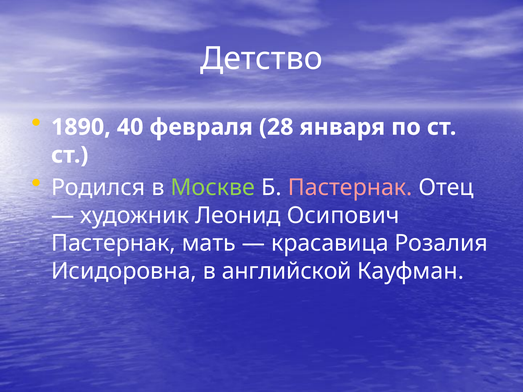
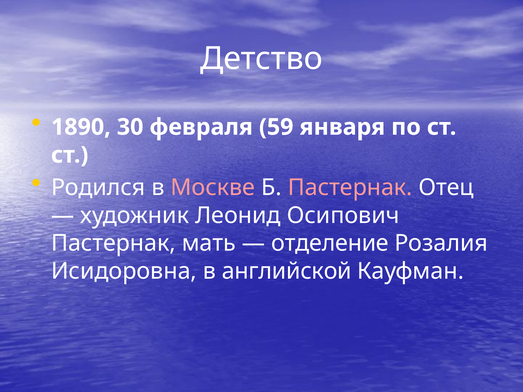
40: 40 -> 30
28: 28 -> 59
Москве colour: light green -> pink
красавица: красавица -> отделение
